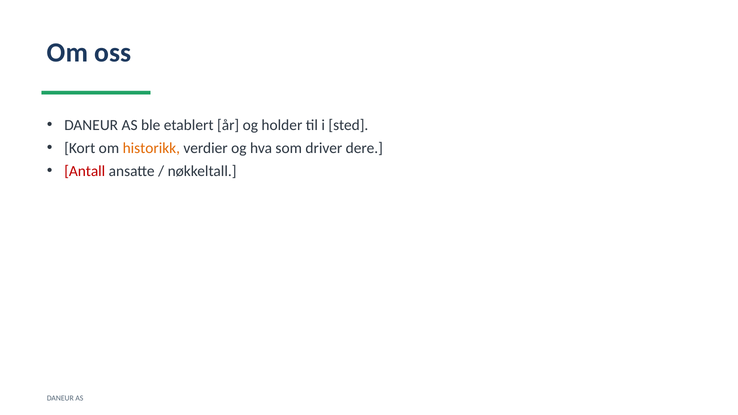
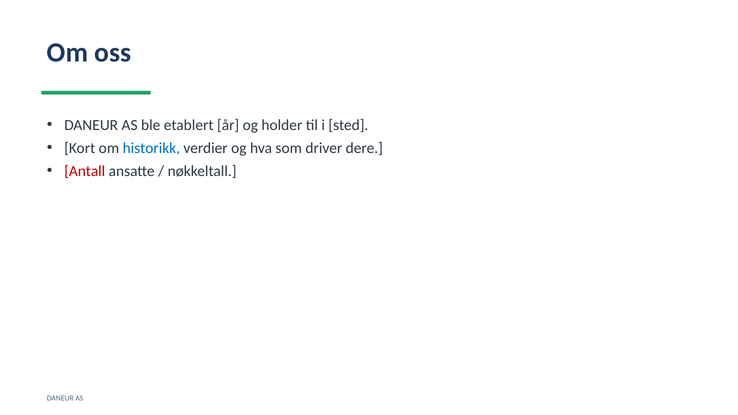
historikk colour: orange -> blue
